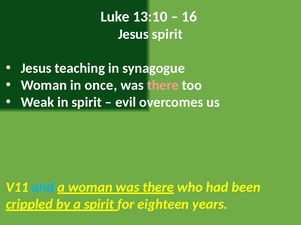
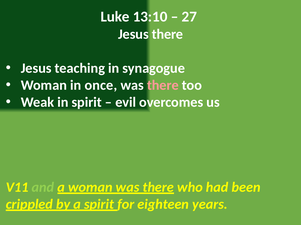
16: 16 -> 27
Jesus spirit: spirit -> there
and colour: light blue -> light green
